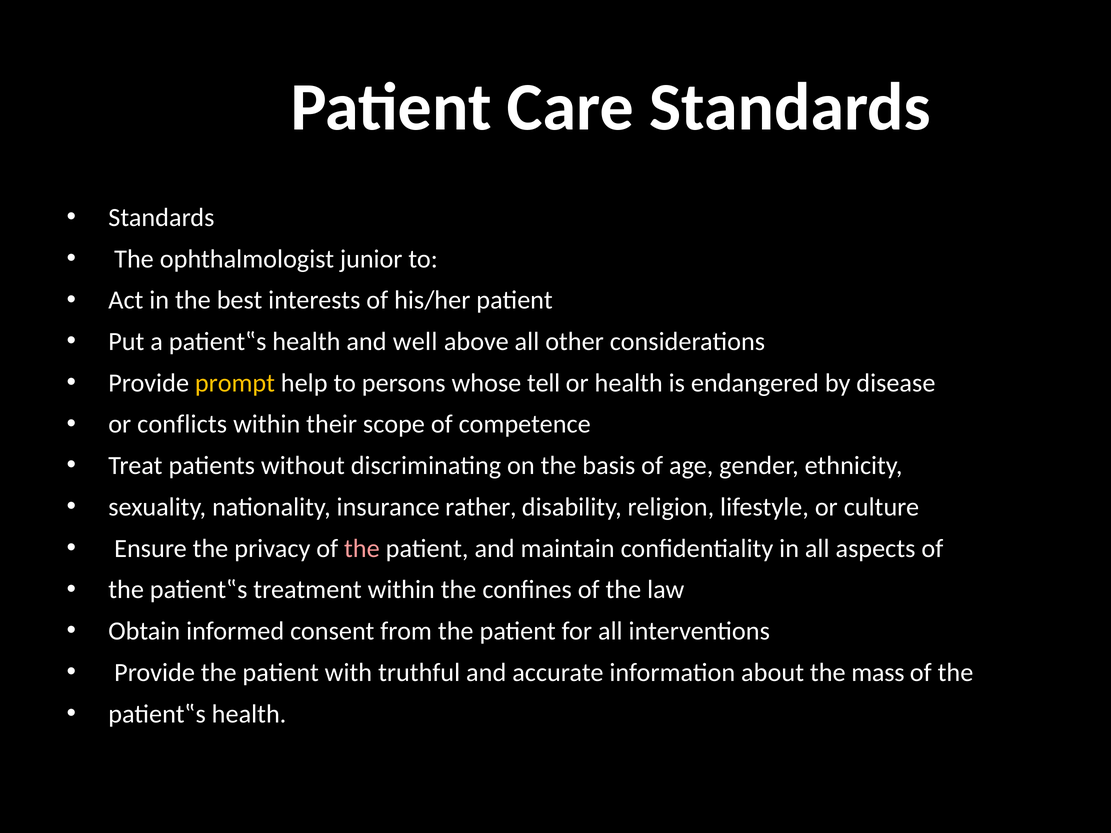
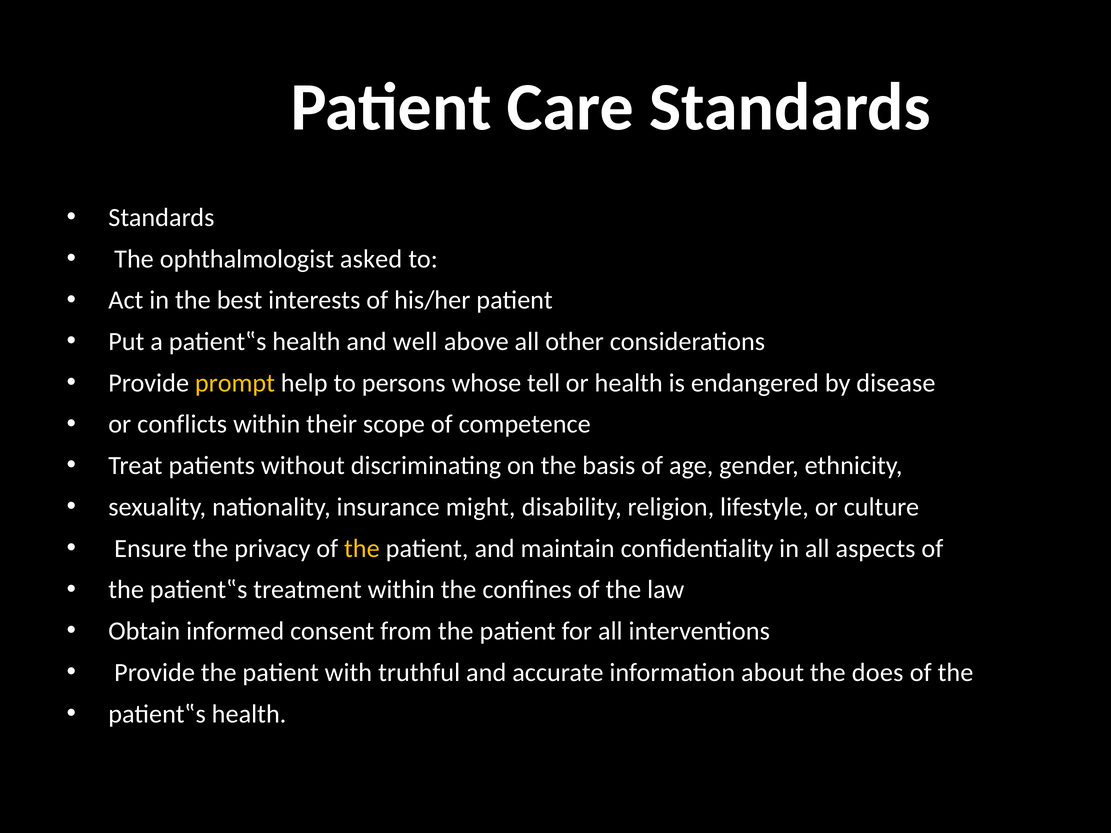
junior: junior -> asked
rather: rather -> might
the at (362, 549) colour: pink -> yellow
mass: mass -> does
